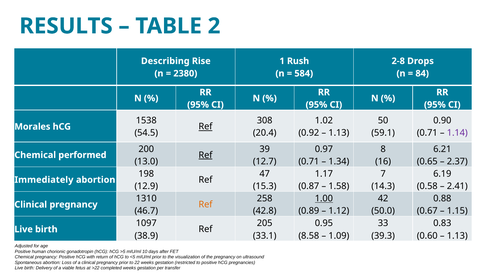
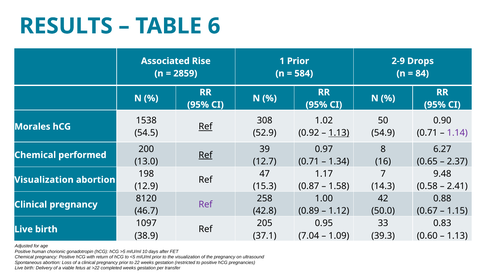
2: 2 -> 6
Describing: Describing -> Associated
1 Rush: Rush -> Prior
2-8: 2-8 -> 2-9
2380: 2380 -> 2859
20.4: 20.4 -> 52.9
1.13 at (339, 133) underline: none -> present
59.1: 59.1 -> 54.9
6.21: 6.21 -> 6.27
6.19: 6.19 -> 9.48
Immediately at (44, 179): Immediately -> Visualization
1310: 1310 -> 8120
1.00 underline: present -> none
Ref at (205, 204) colour: orange -> purple
33.1: 33.1 -> 37.1
8.58: 8.58 -> 7.04
